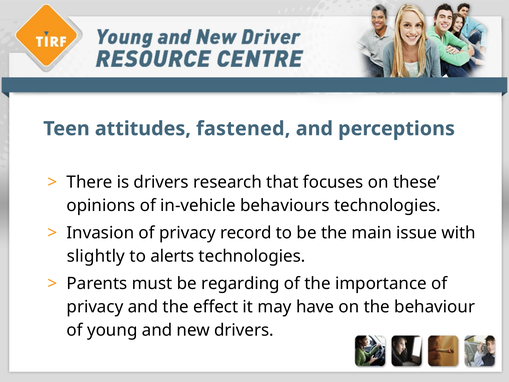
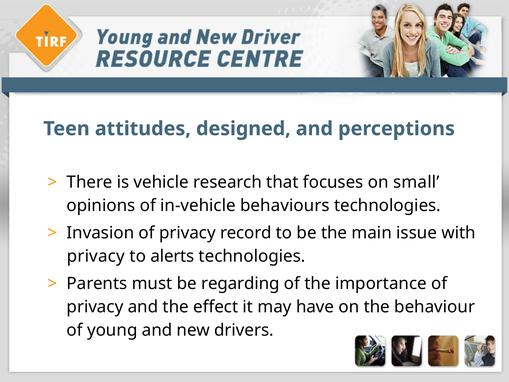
fastened: fastened -> designed
is drivers: drivers -> vehicle
these: these -> small
slightly at (96, 256): slightly -> privacy
